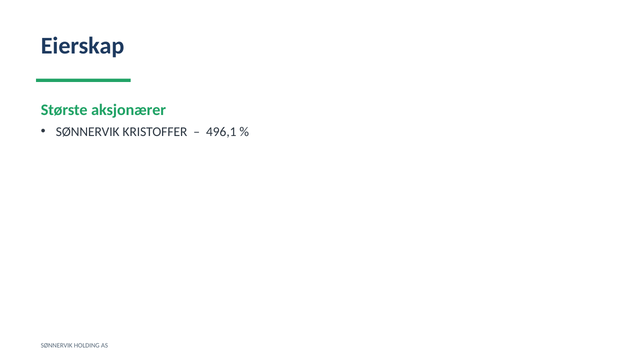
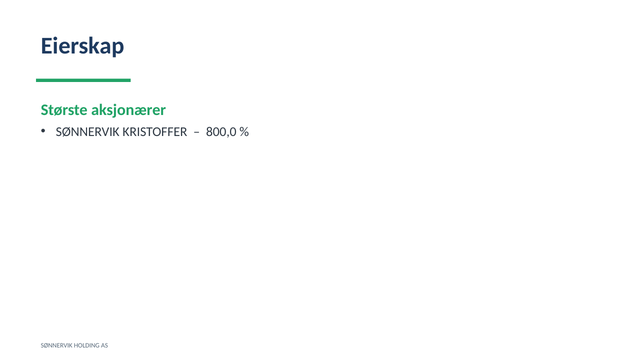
496,1: 496,1 -> 800,0
